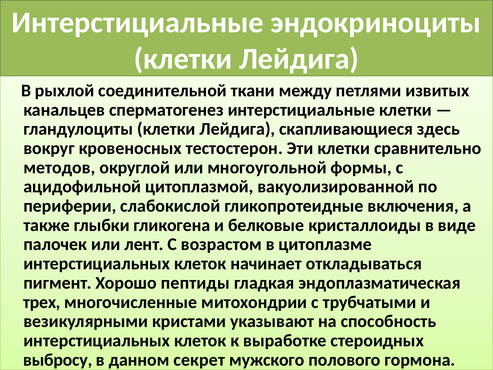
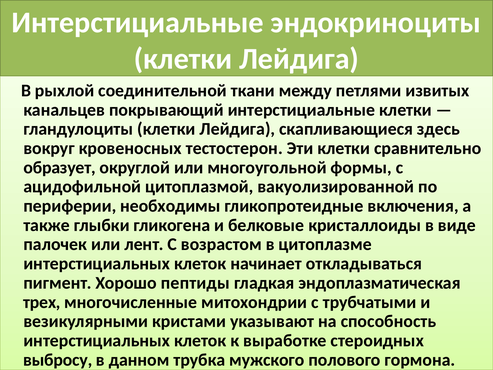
сперматогенез: сперматогенез -> покрывающий
методов: методов -> образует
слабокислой: слабокислой -> необходимы
секрет: секрет -> трубка
